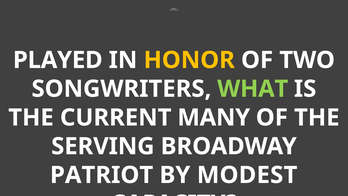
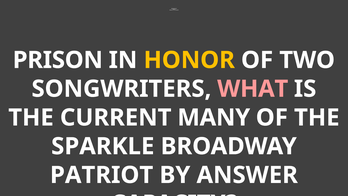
PLAYED: PLAYED -> PRISON
WHAT colour: light green -> pink
SERVING: SERVING -> SPARKLE
MODEST: MODEST -> ANSWER
